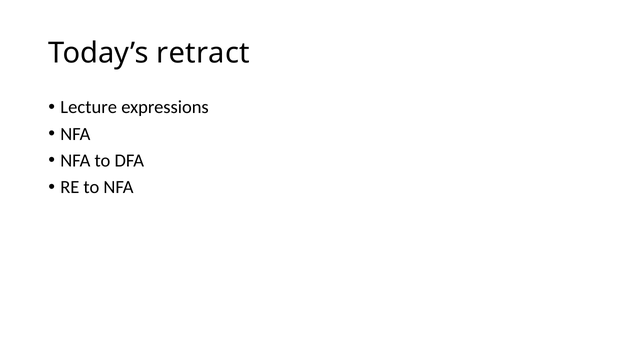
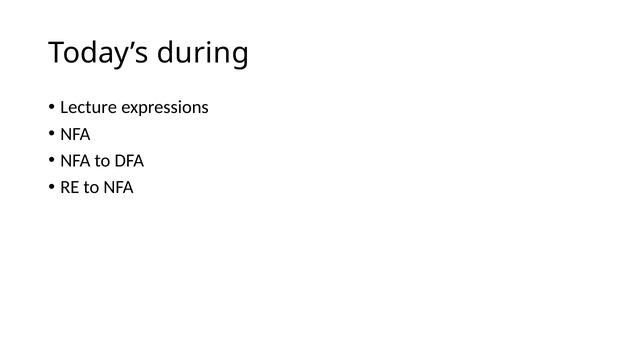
retract: retract -> during
